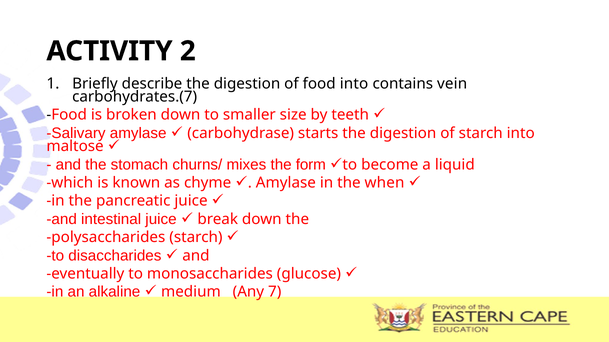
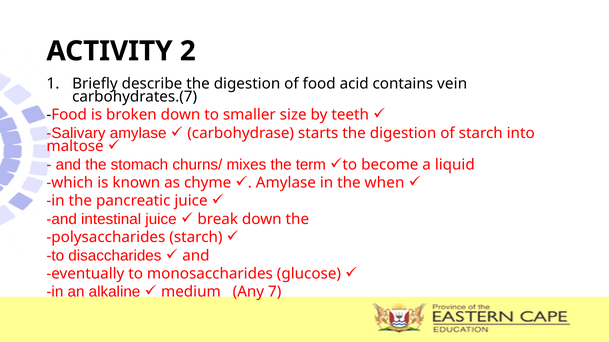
food into: into -> acid
form: form -> term
